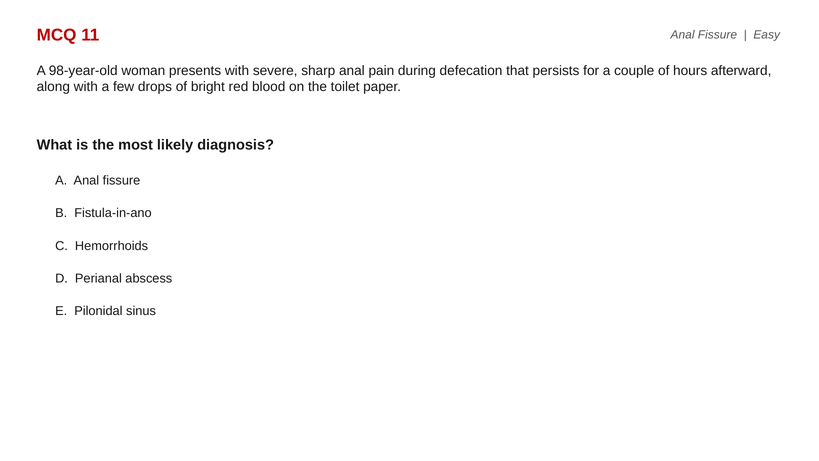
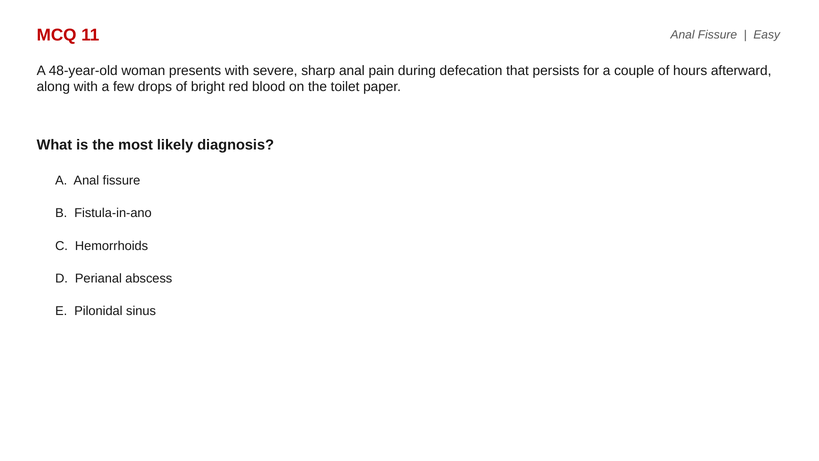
98-year-old: 98-year-old -> 48-year-old
